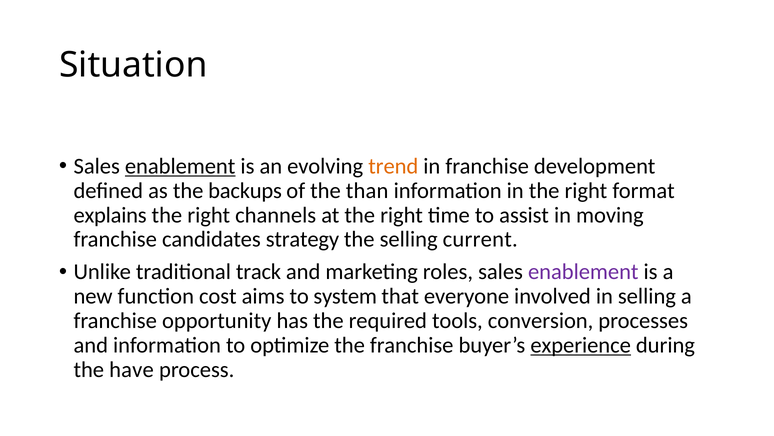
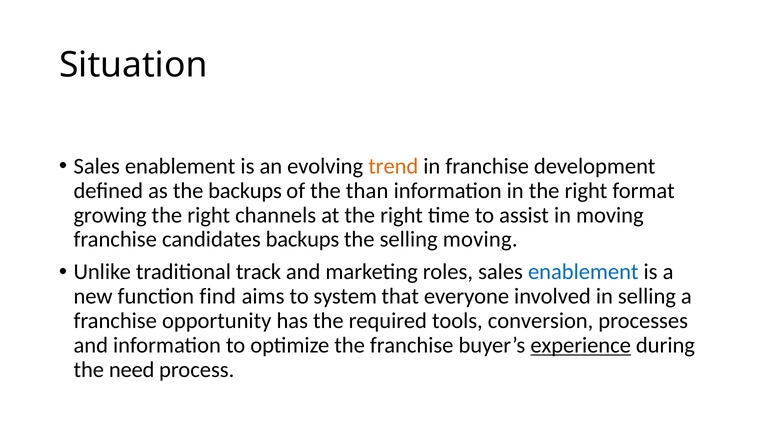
enablement at (180, 166) underline: present -> none
explains: explains -> growing
candidates strategy: strategy -> backups
selling current: current -> moving
enablement at (583, 272) colour: purple -> blue
cost: cost -> find
have: have -> need
